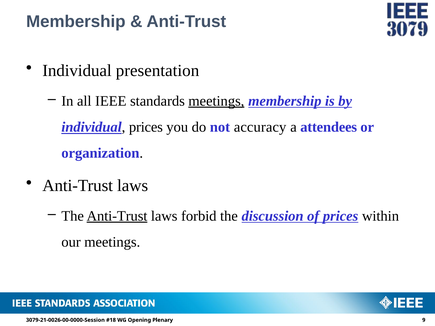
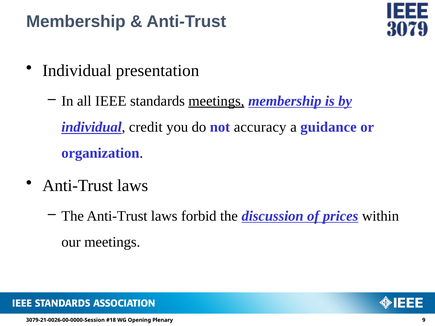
individual prices: prices -> credit
attendees: attendees -> guidance
Anti-Trust at (117, 216) underline: present -> none
